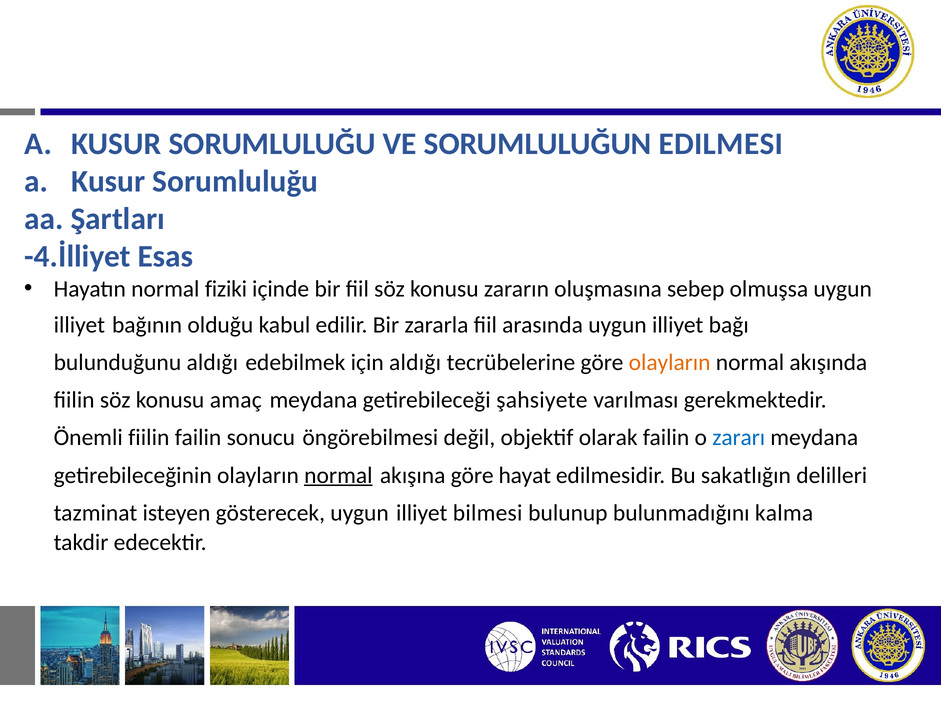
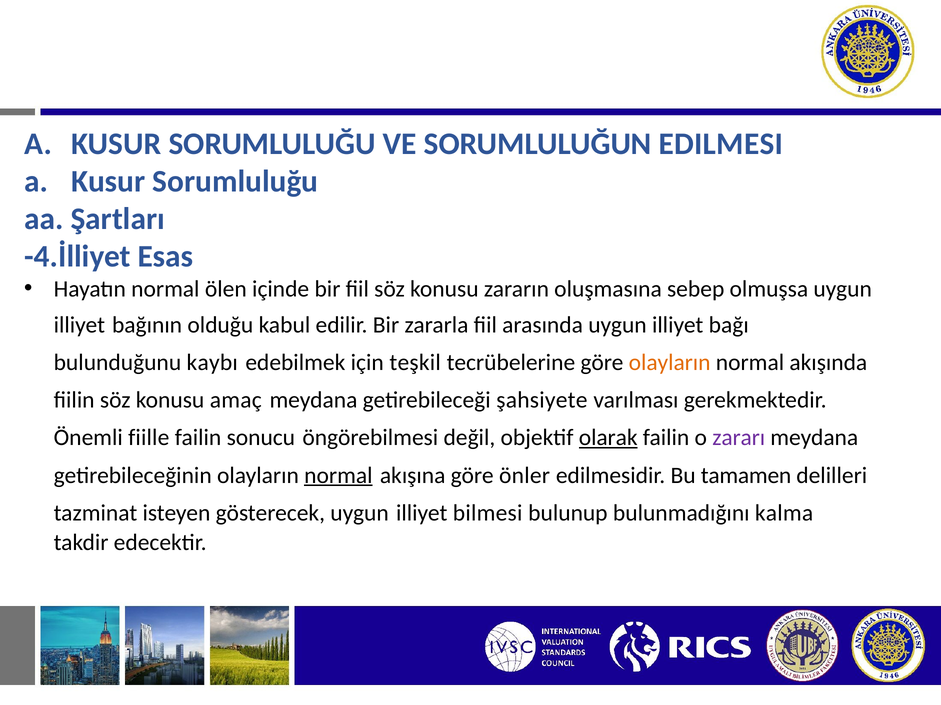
fiziki: fiziki -> ölen
bulunduğunu aldığı: aldığı -> kaybı
için aldığı: aldığı -> teşkil
Önemli fiilin: fiilin -> fiille
olarak underline: none -> present
zararı colour: blue -> purple
hayat: hayat -> önler
sakatlığın: sakatlığın -> tamamen
